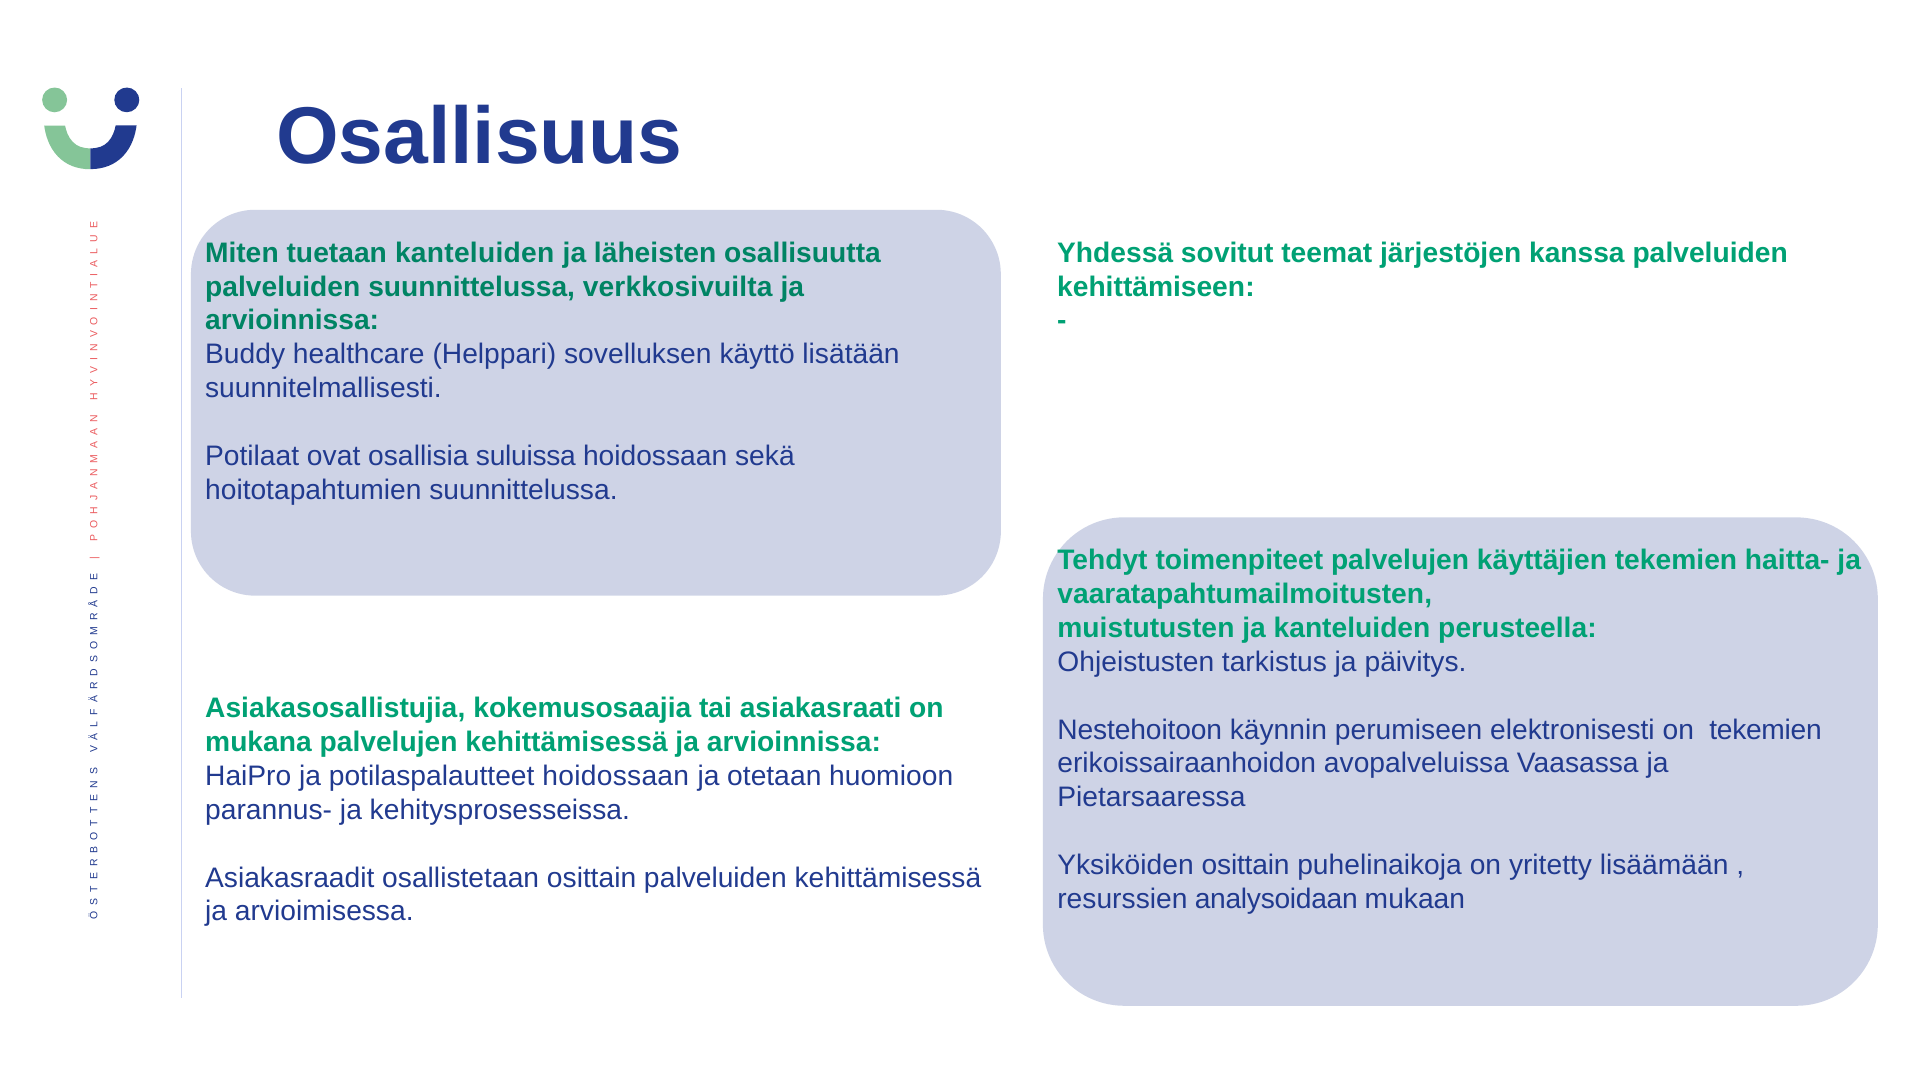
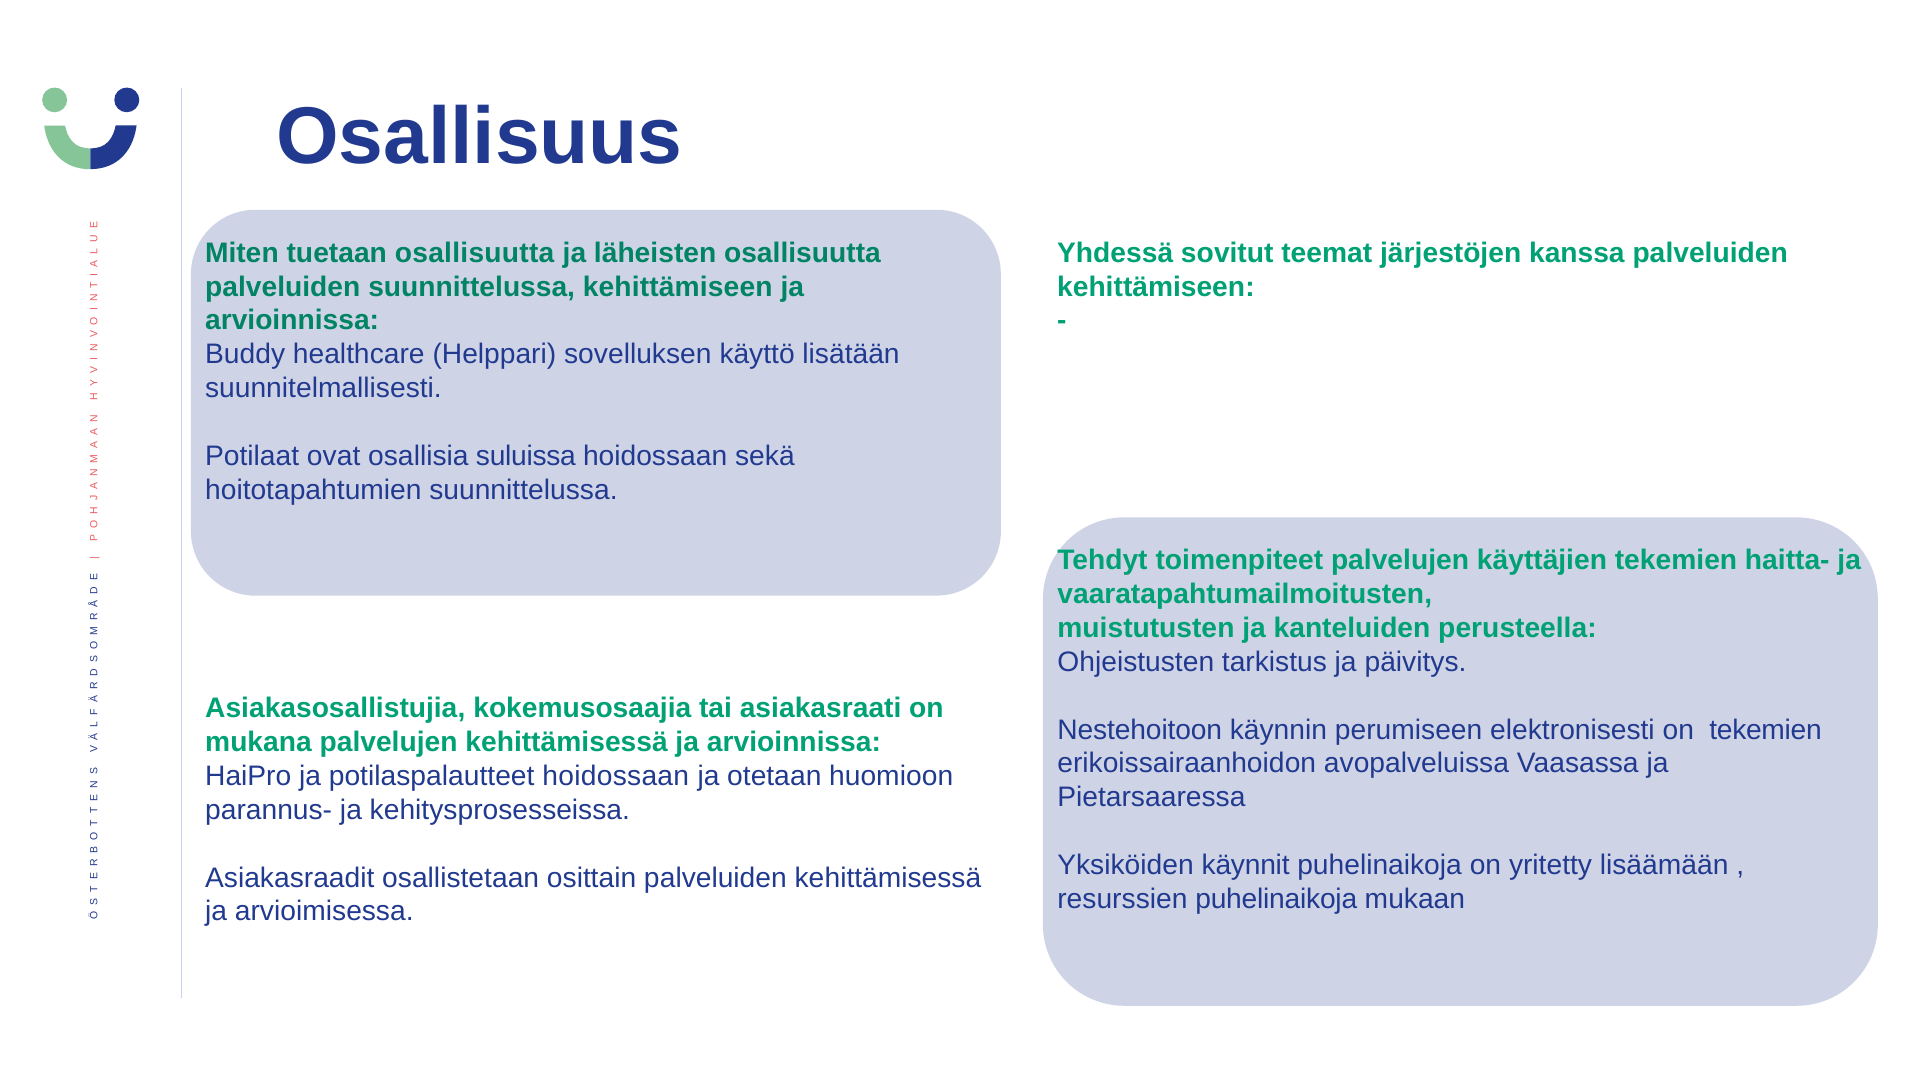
tuetaan kanteluiden: kanteluiden -> osallisuutta
suunnittelussa verkkosivuilta: verkkosivuilta -> kehittämiseen
Yksiköiden osittain: osittain -> käynnit
resurssien analysoidaan: analysoidaan -> puhelinaikoja
